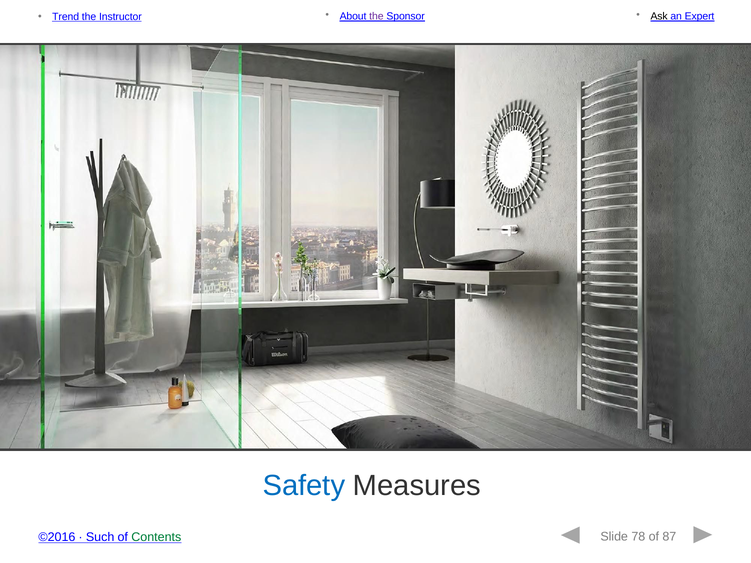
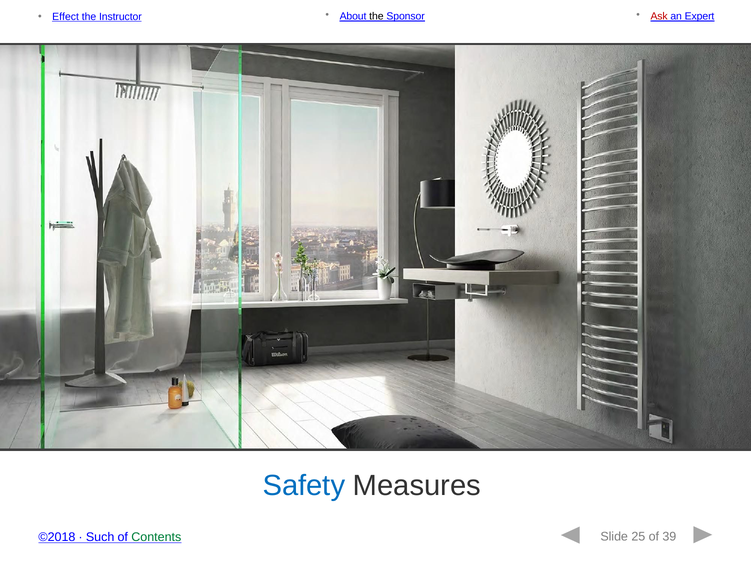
Trend: Trend -> Effect
the at (376, 16) colour: purple -> black
Ask colour: black -> red
©2016: ©2016 -> ©2018
78: 78 -> 25
87: 87 -> 39
